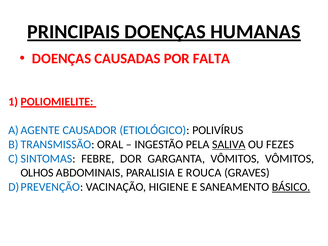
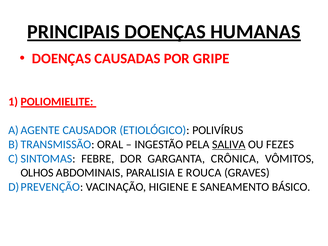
FALTA: FALTA -> GRIPE
GARGANTA VÔMITOS: VÔMITOS -> CRÔNICA
BÁSICO underline: present -> none
